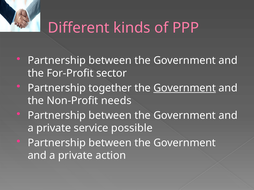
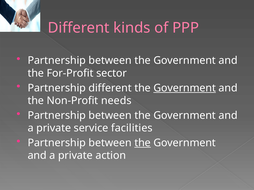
Partnership together: together -> different
possible: possible -> facilities
the at (143, 143) underline: none -> present
